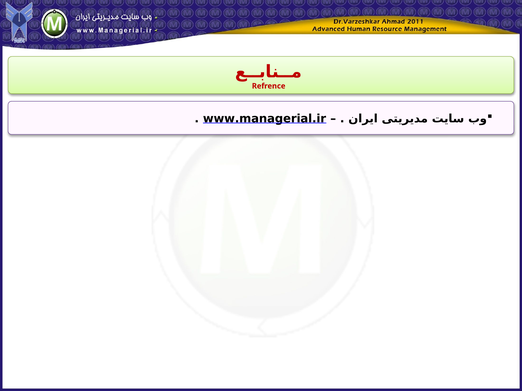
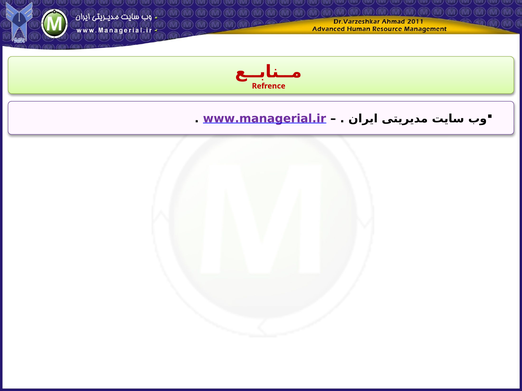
www.managerial.ir colour: black -> purple
